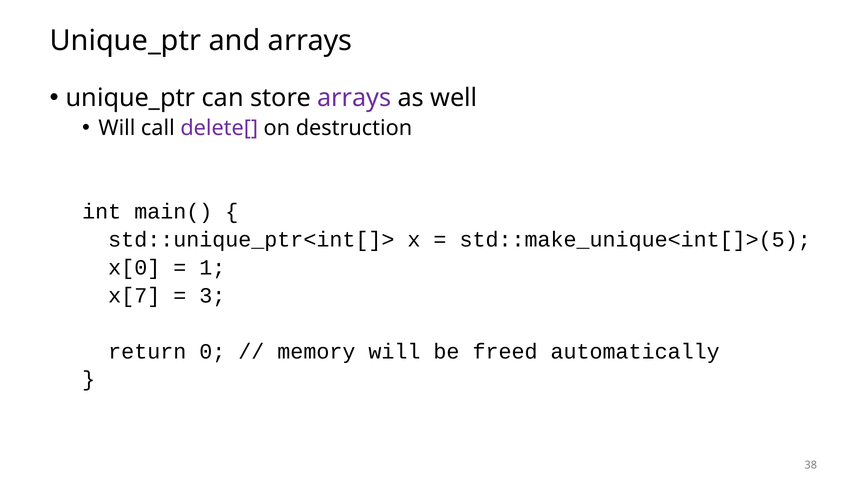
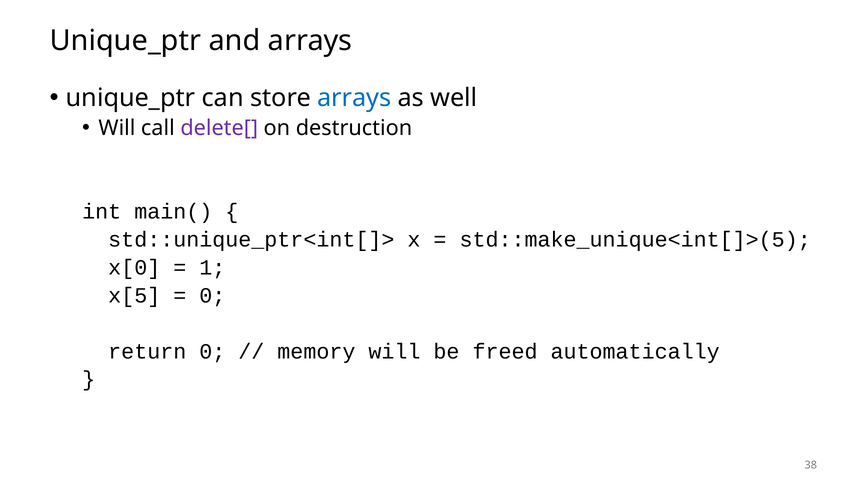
arrays at (354, 98) colour: purple -> blue
x[7: x[7 -> x[5
3 at (212, 295): 3 -> 0
